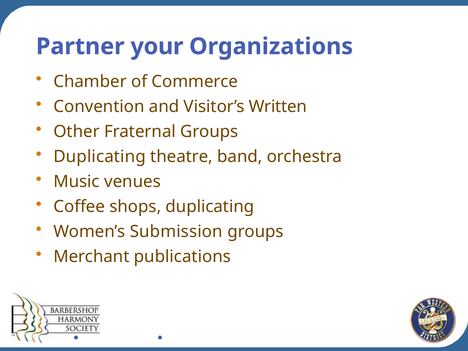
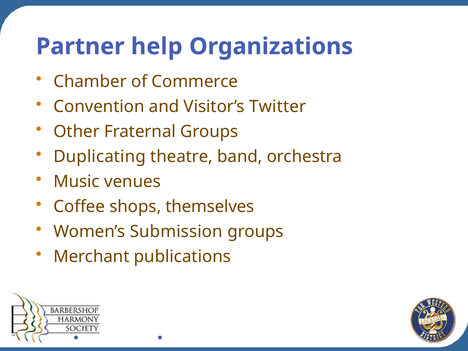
your: your -> help
Written: Written -> Twitter
shops duplicating: duplicating -> themselves
